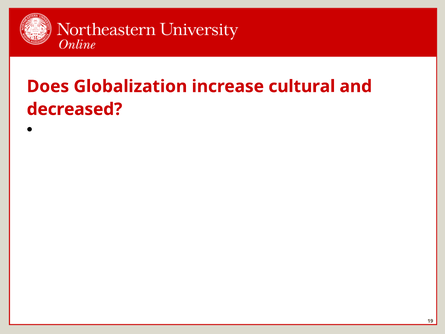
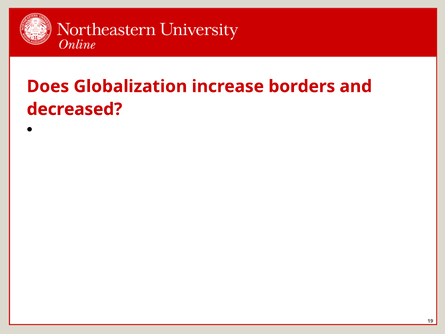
cultural: cultural -> borders
